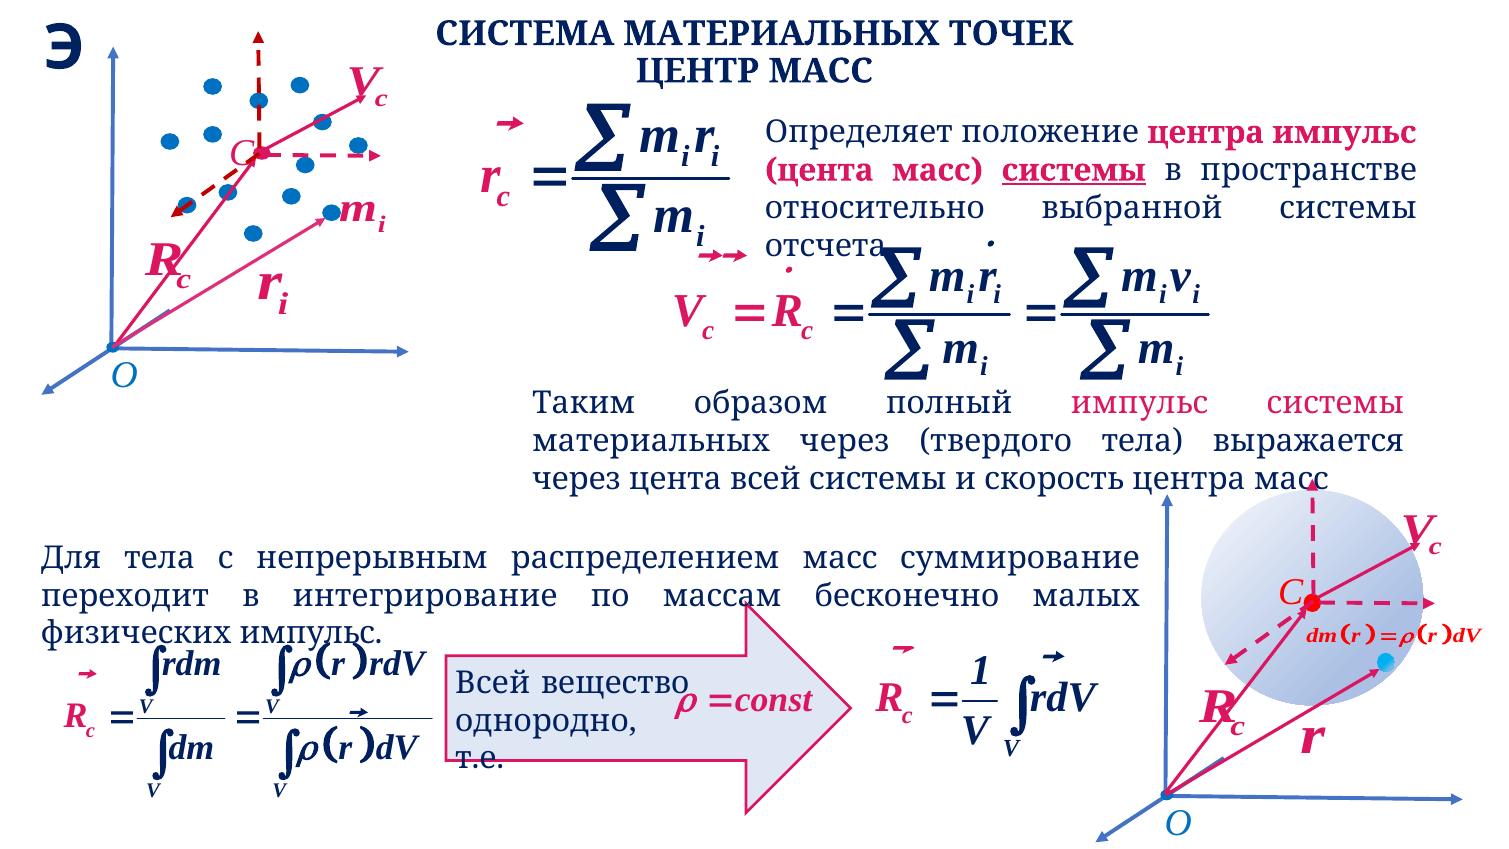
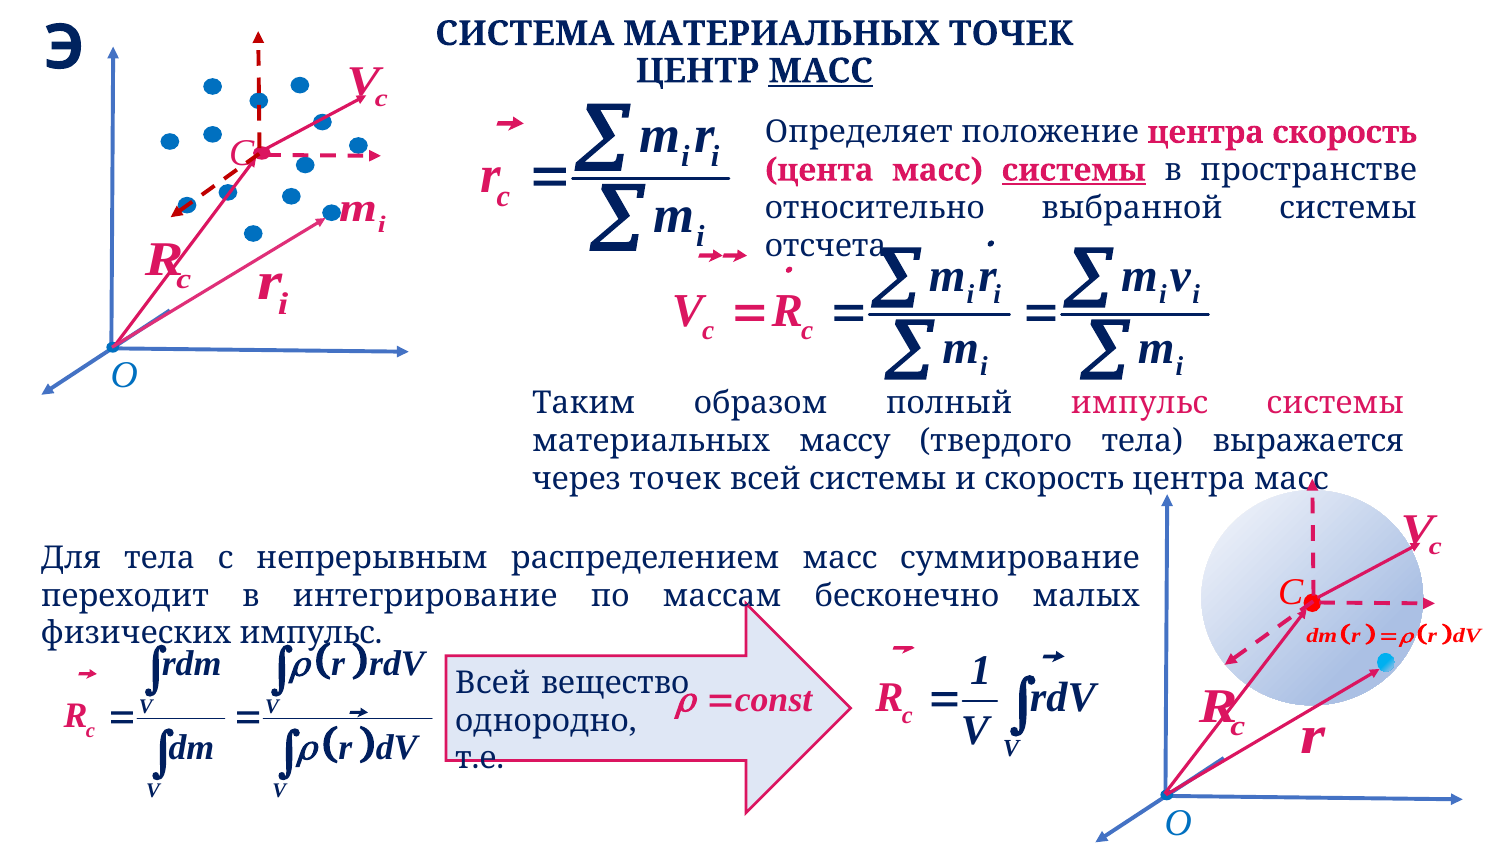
МАСС at (821, 71) underline: none -> present
центра импульс: импульс -> скорость
материальных через: через -> массу
через цента: цента -> точек
